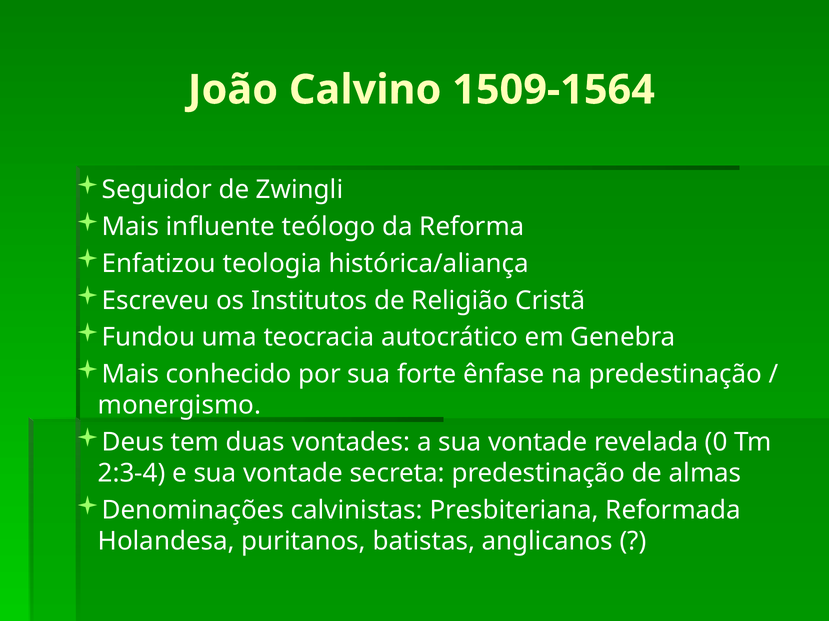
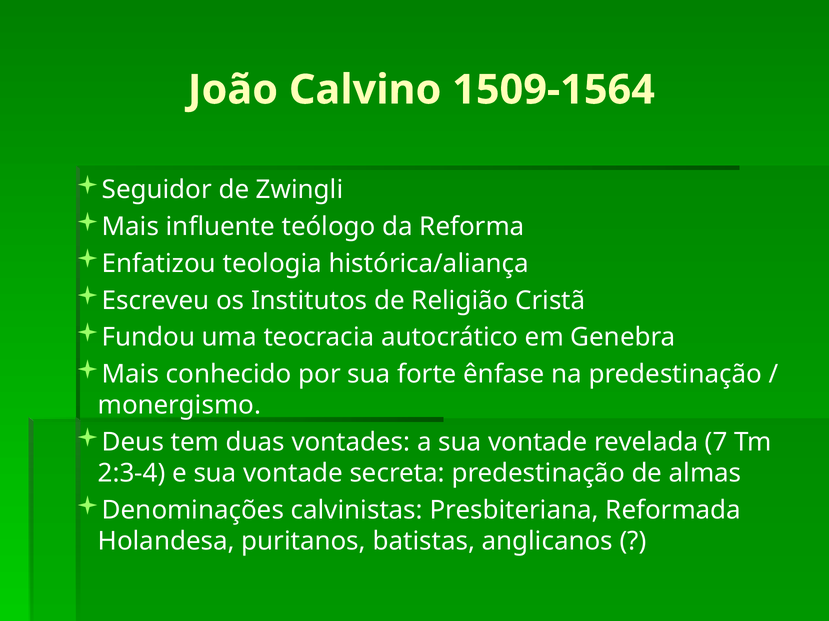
0: 0 -> 7
